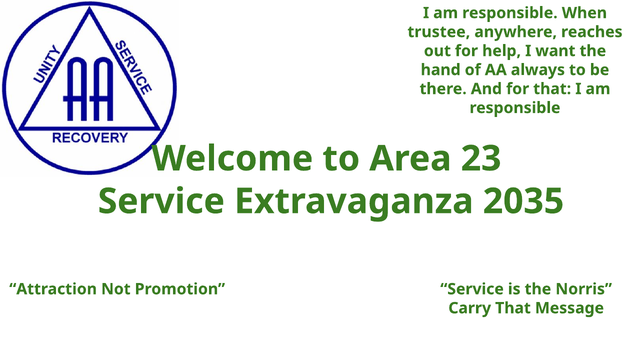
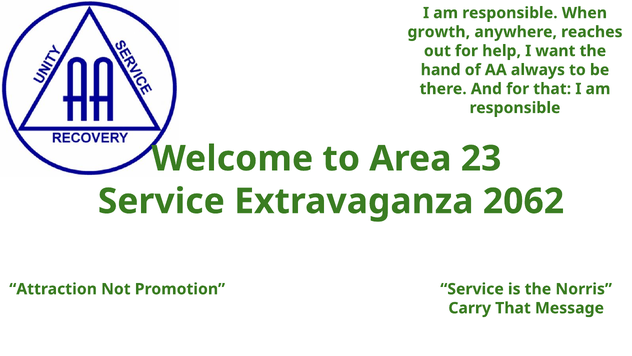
trustee: trustee -> growth
2035: 2035 -> 2062
